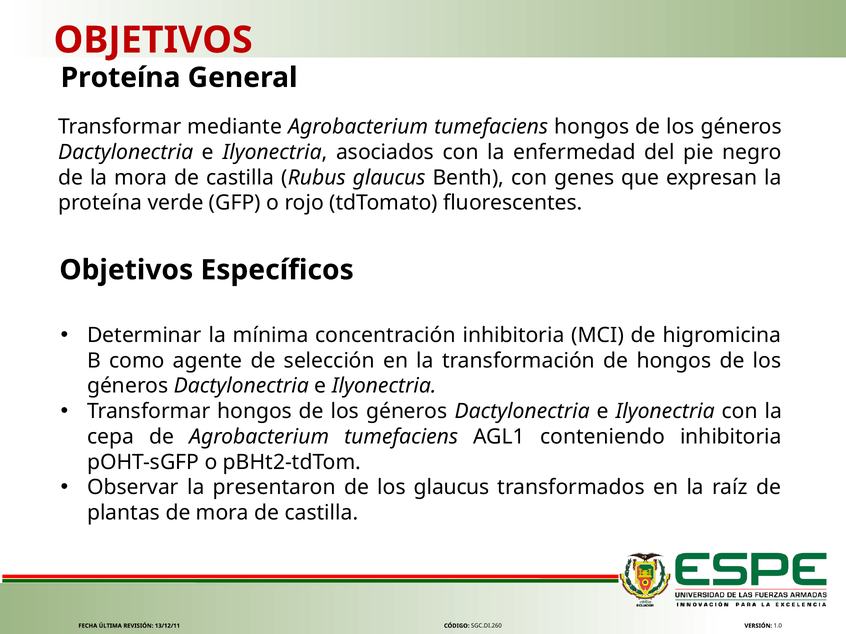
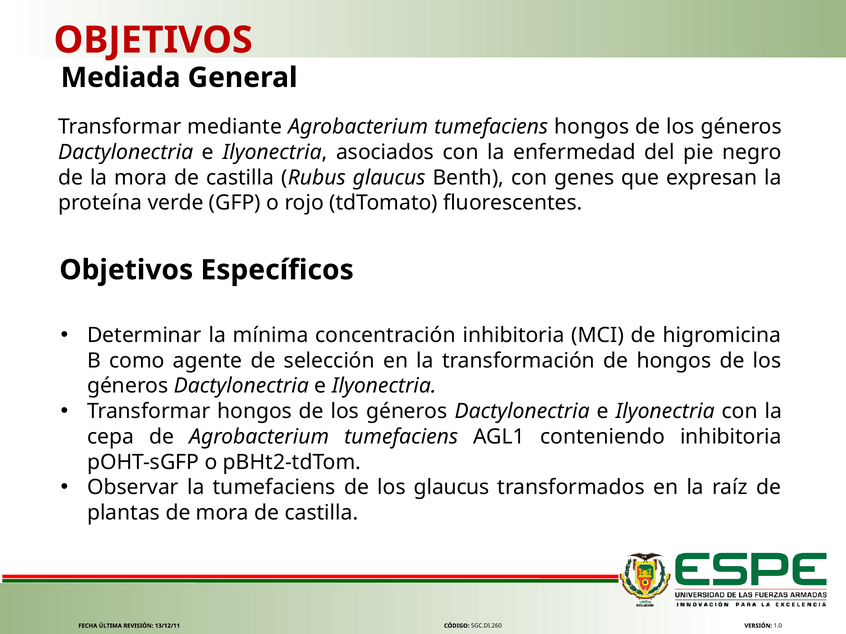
Proteína at (121, 78): Proteína -> Mediada
la presentaron: presentaron -> tumefaciens
